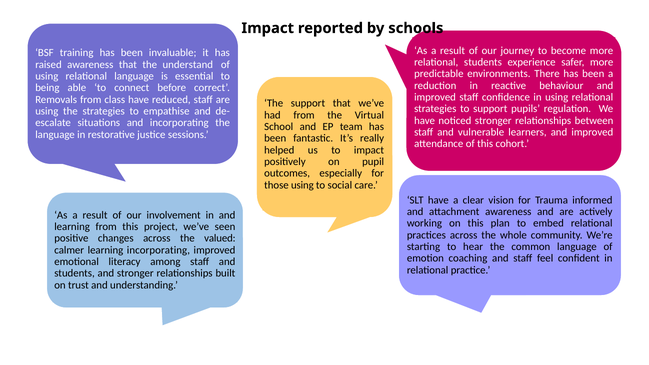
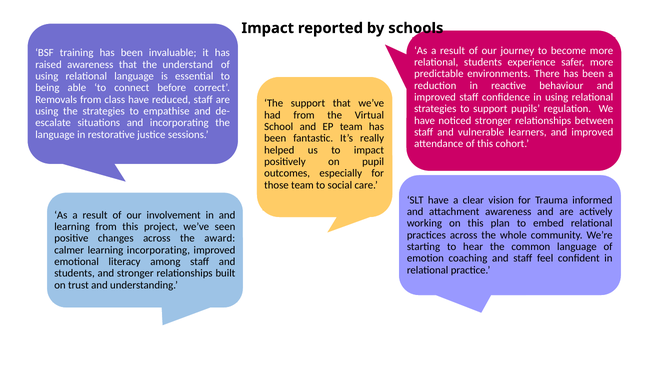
those using: using -> team
valued: valued -> award
